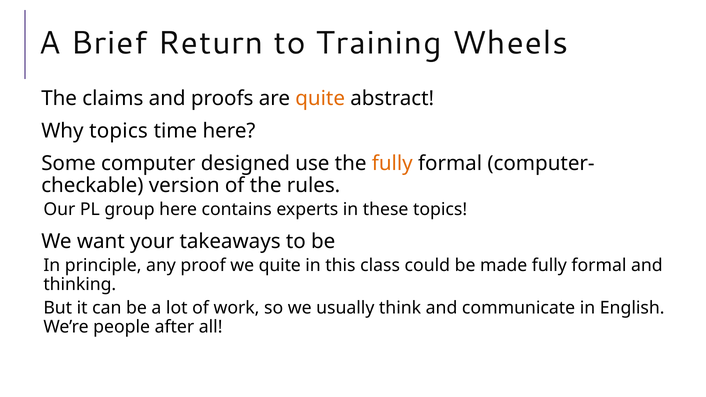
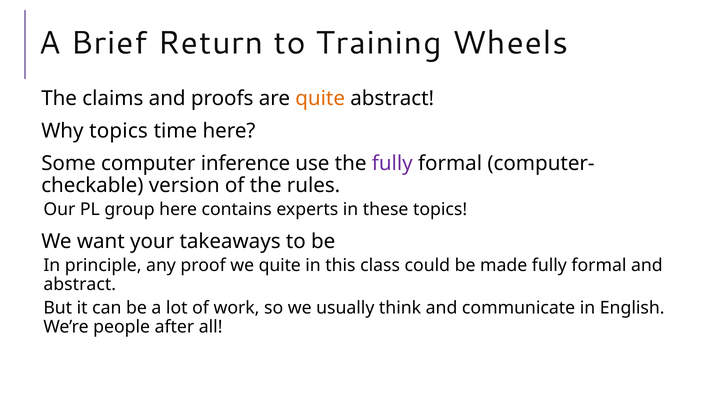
designed: designed -> inference
fully at (392, 163) colour: orange -> purple
thinking at (80, 284): thinking -> abstract
